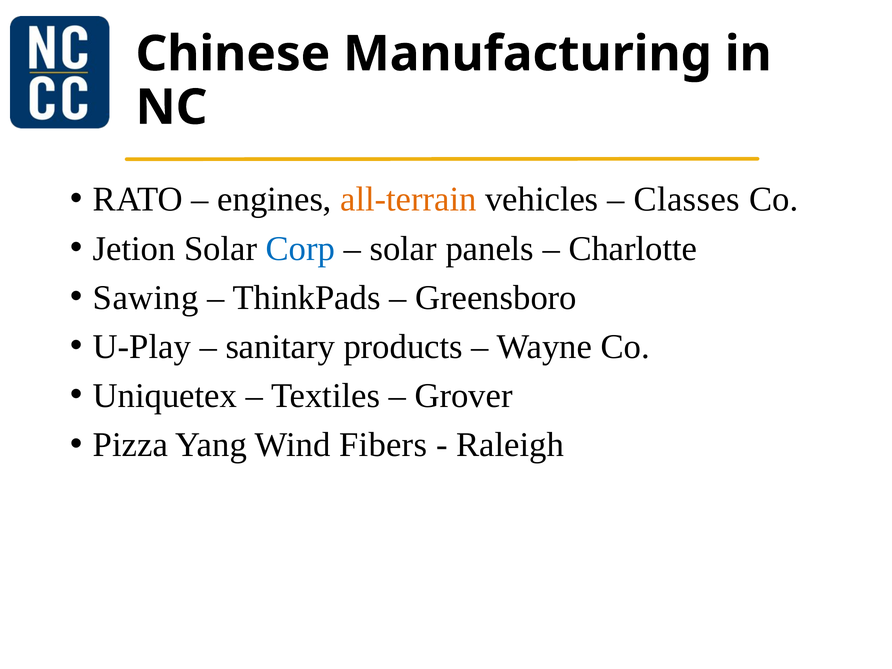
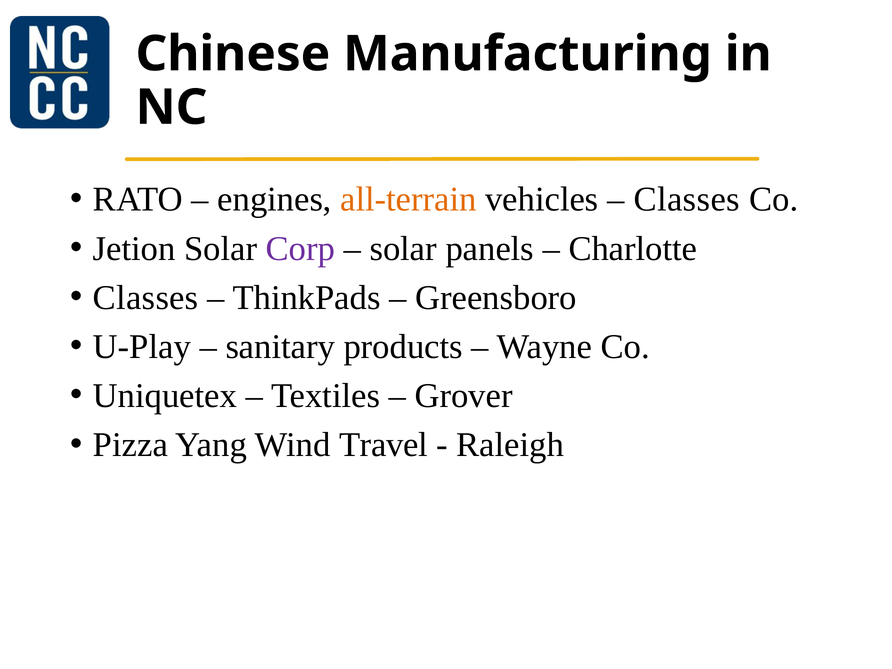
Corp colour: blue -> purple
Sawing at (146, 298): Sawing -> Classes
Fibers: Fibers -> Travel
